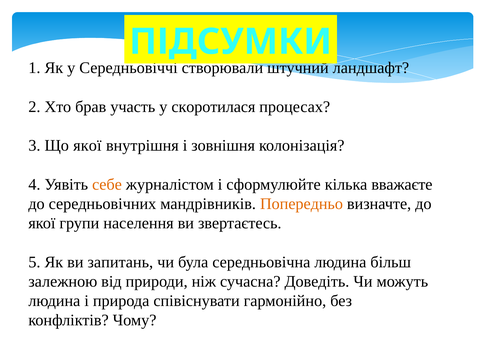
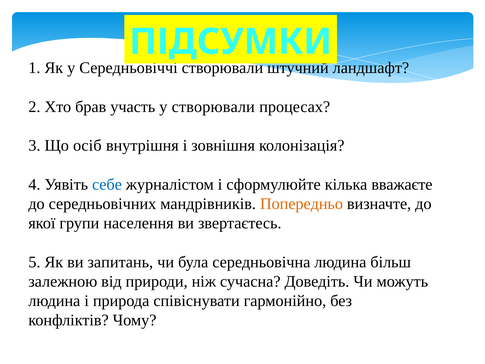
у скоротилася: скоротилася -> створювали
Що якої: якої -> осіб
себе colour: orange -> blue
